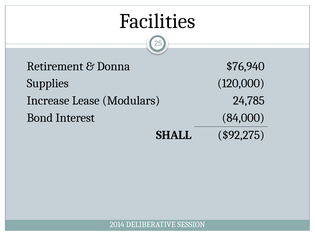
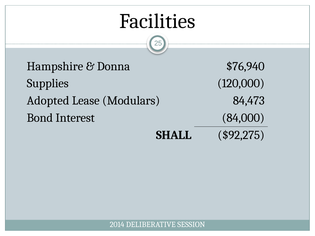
Retirement: Retirement -> Hampshire
Increase: Increase -> Adopted
24,785: 24,785 -> 84,473
